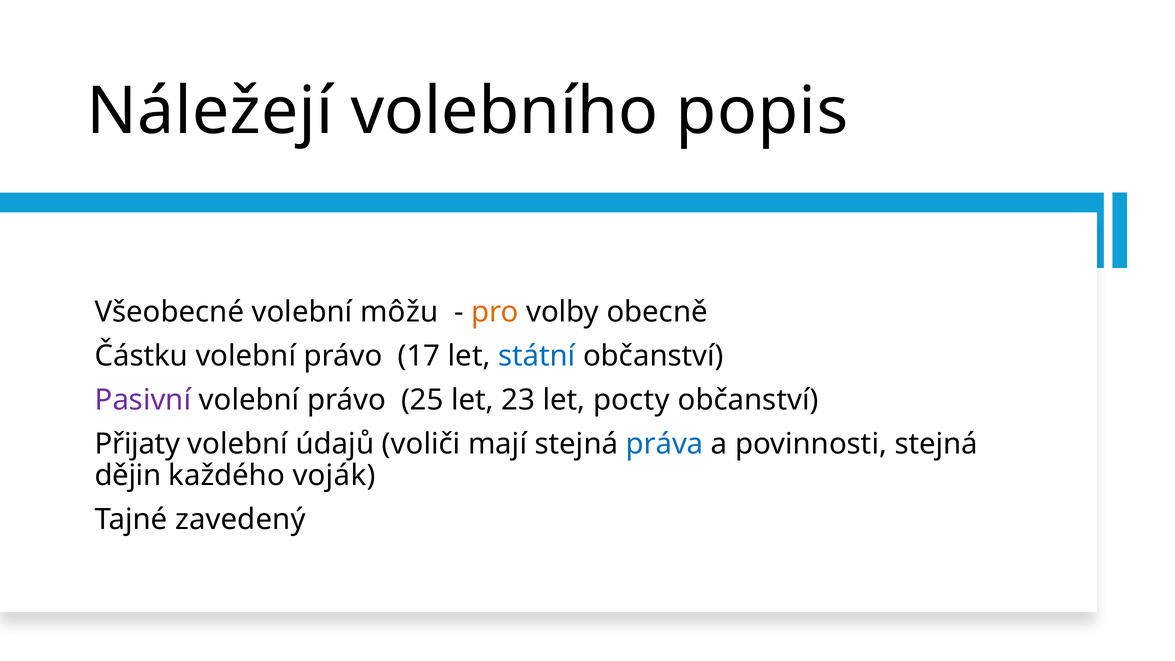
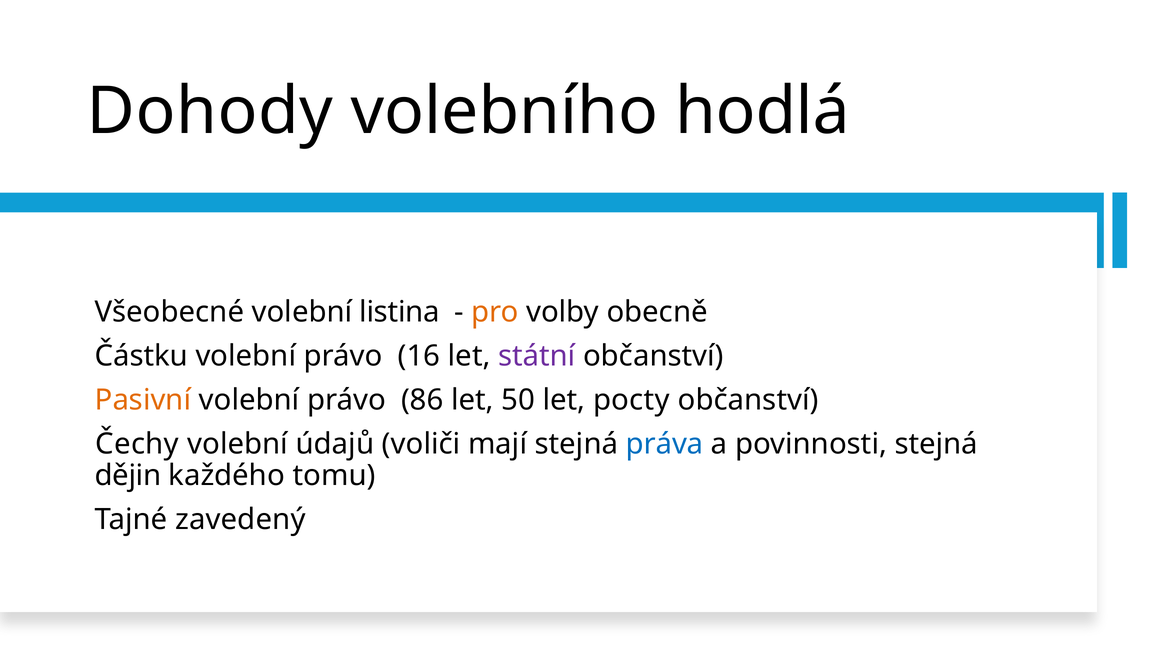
Náležejí: Náležejí -> Dohody
popis: popis -> hodlá
môžu: môžu -> listina
17: 17 -> 16
státní colour: blue -> purple
Pasivní colour: purple -> orange
25: 25 -> 86
23: 23 -> 50
Přijaty: Přijaty -> Čechy
voják: voják -> tomu
